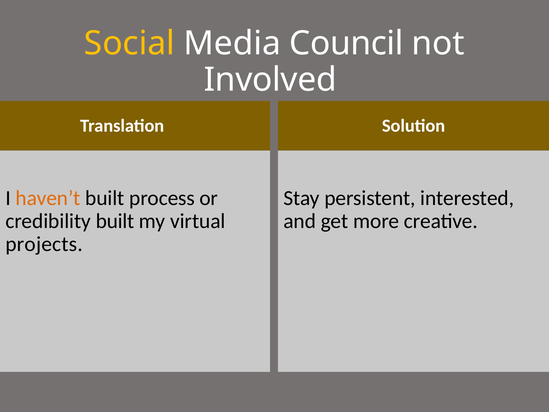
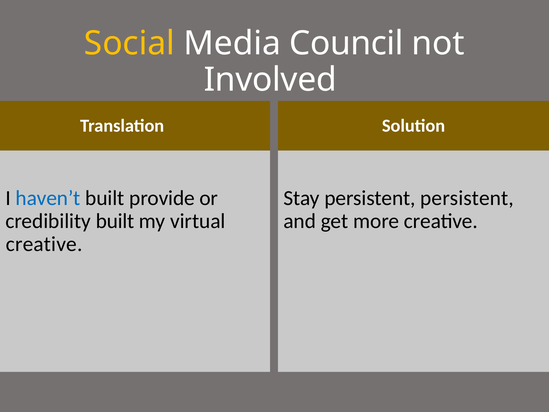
haven’t colour: orange -> blue
process: process -> provide
persistent interested: interested -> persistent
projects at (44, 244): projects -> creative
